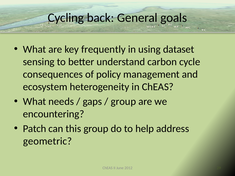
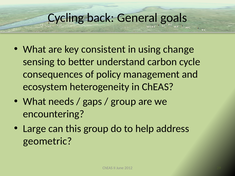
frequently: frequently -> consistent
dataset: dataset -> change
Patch: Patch -> Large
